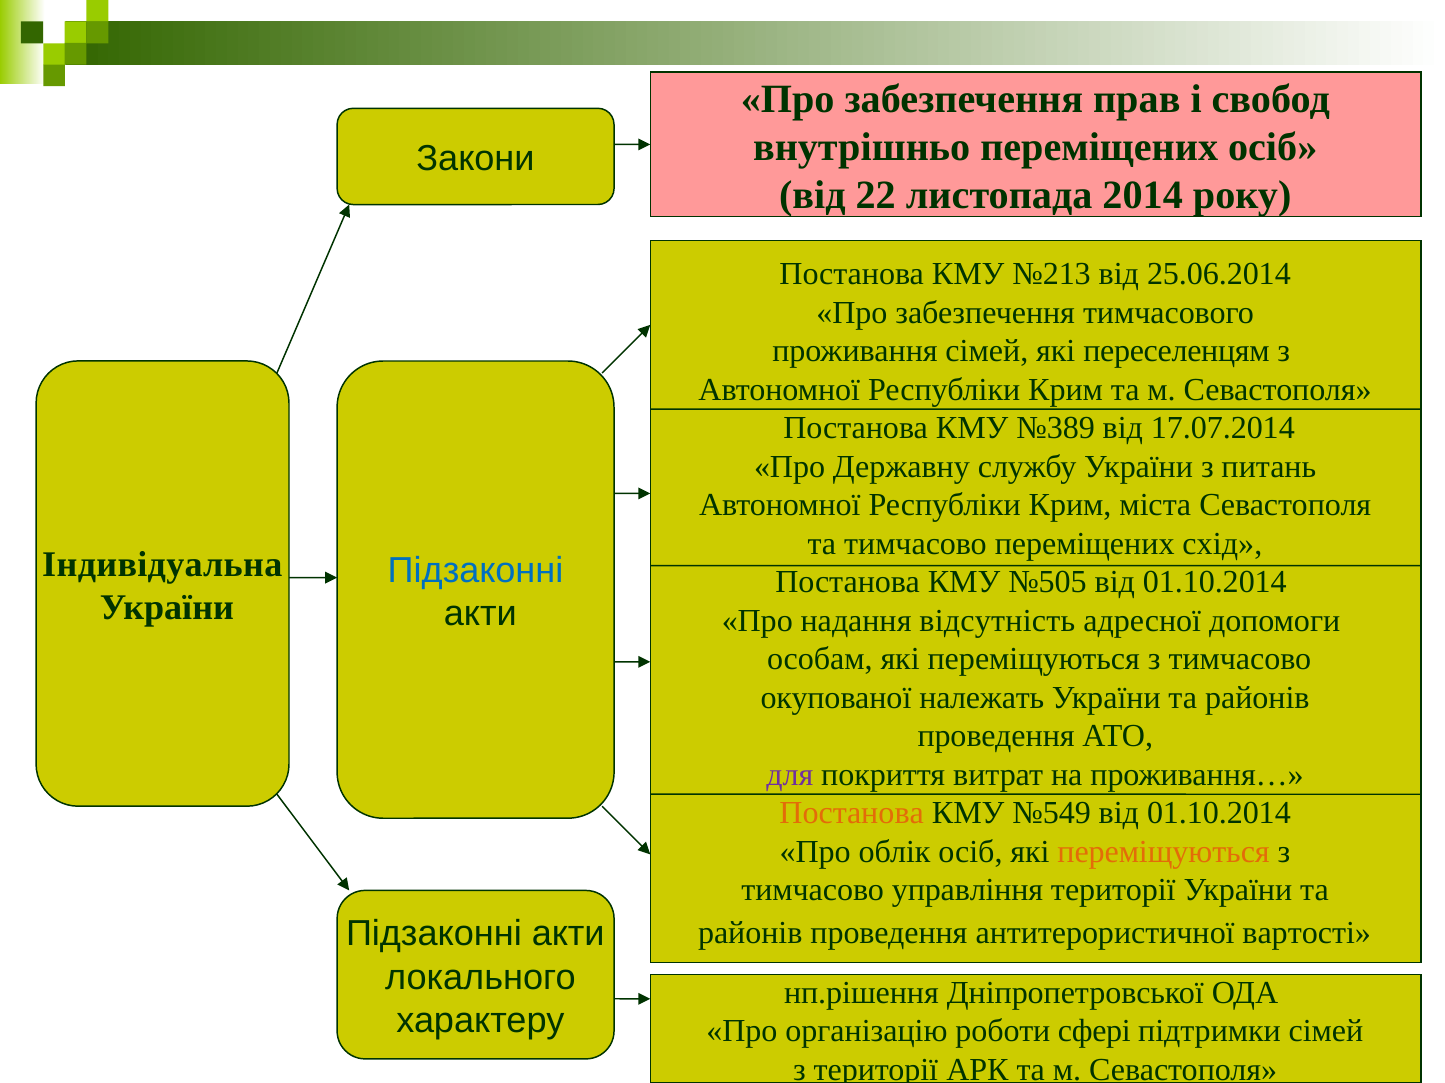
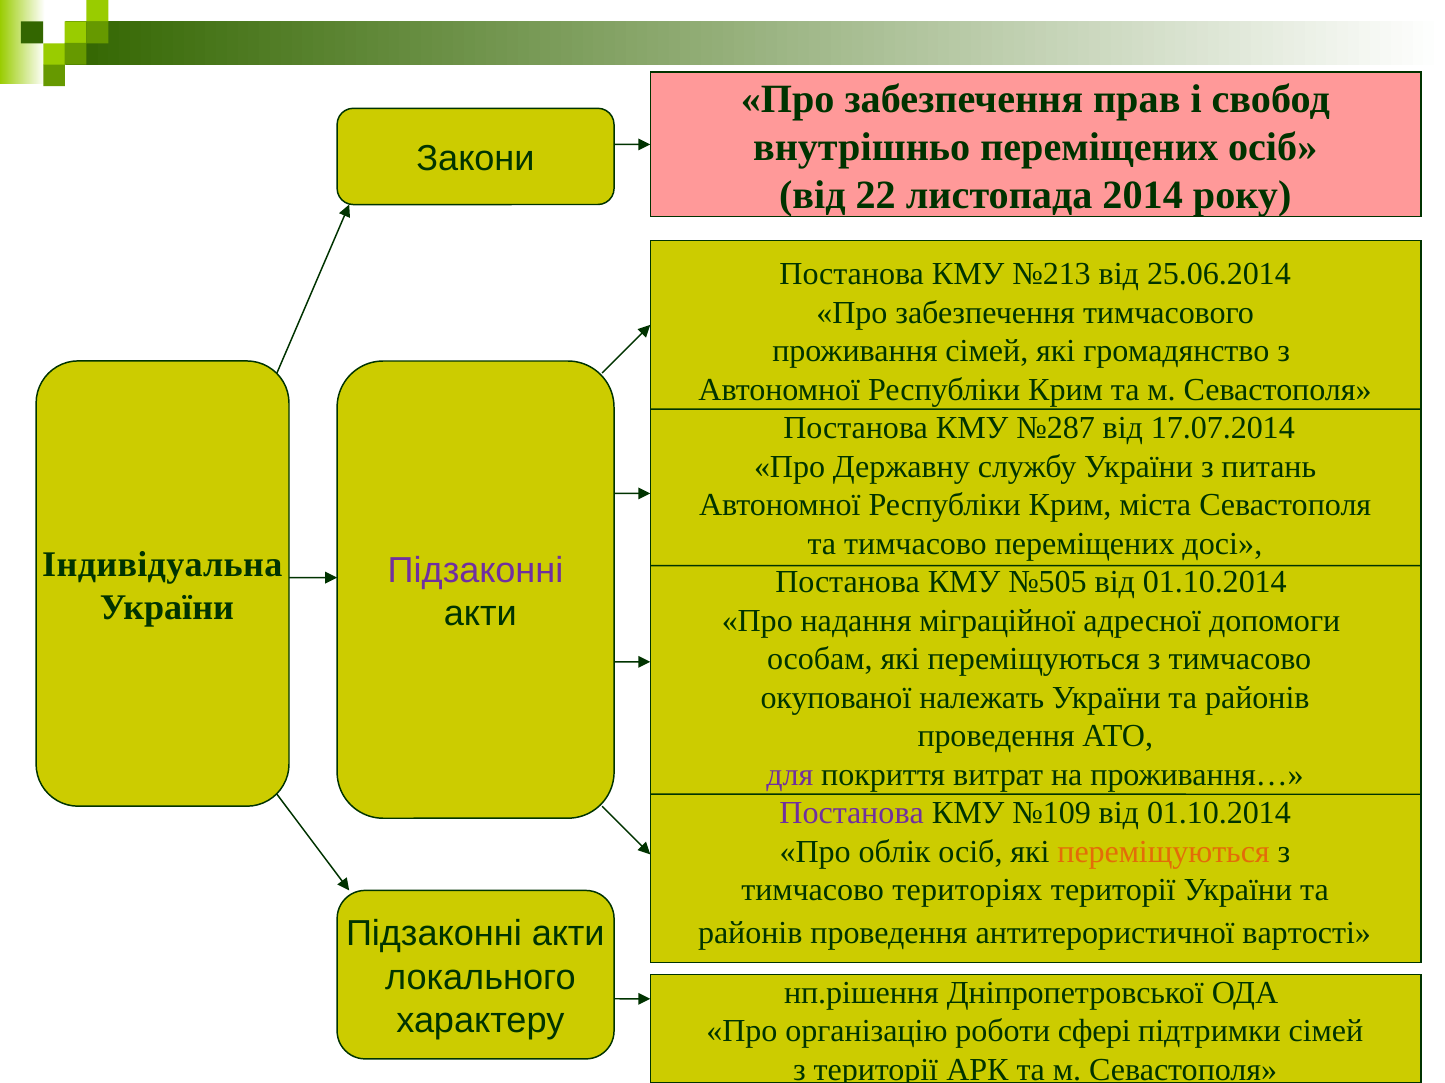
переселенцям: переселенцям -> громадянство
№389: №389 -> №287
схід: схід -> досі
Підзаконні at (476, 571) colour: blue -> purple
відсутність: відсутність -> міграційної
Постанова at (852, 814) colour: orange -> purple
№549: №549 -> №109
управління: управління -> територіях
